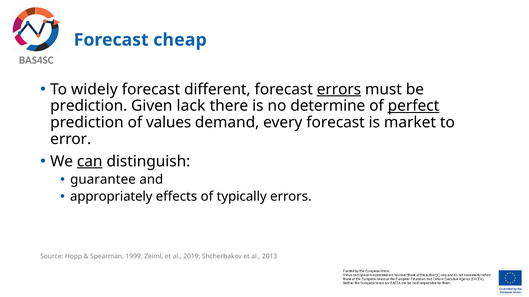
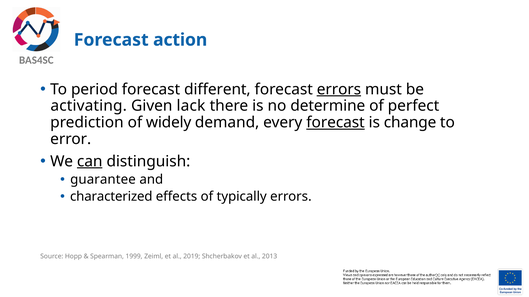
cheap: cheap -> action
widely: widely -> period
prediction at (89, 106): prediction -> activating
perfect underline: present -> none
values: values -> widely
forecast at (336, 123) underline: none -> present
market: market -> change
appropriately: appropriately -> characterized
